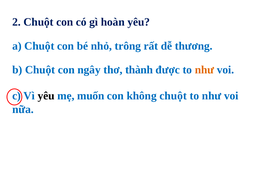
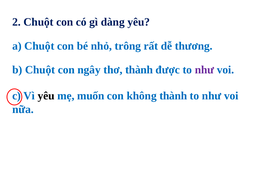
hoàn: hoàn -> dàng
như at (204, 70) colour: orange -> purple
không chuột: chuột -> thành
